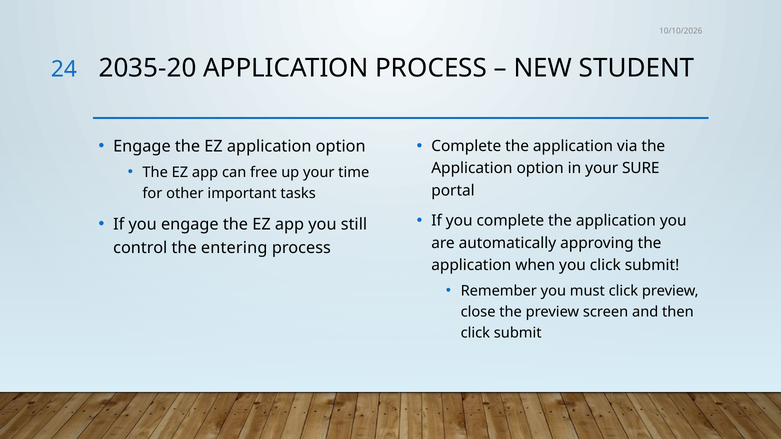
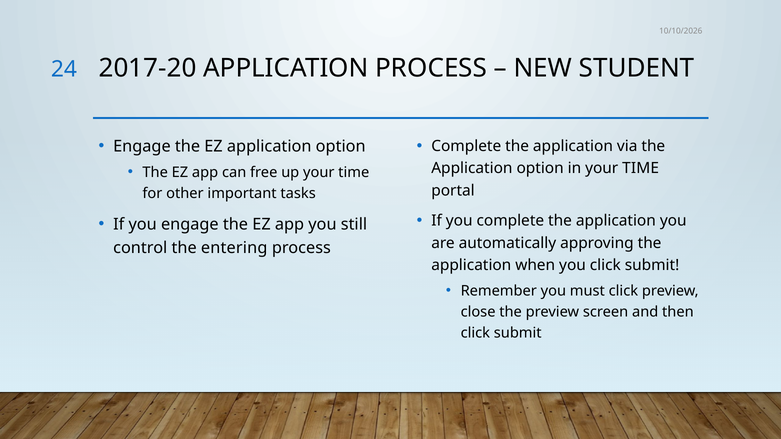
2035-20: 2035-20 -> 2017-20
in your SURE: SURE -> TIME
